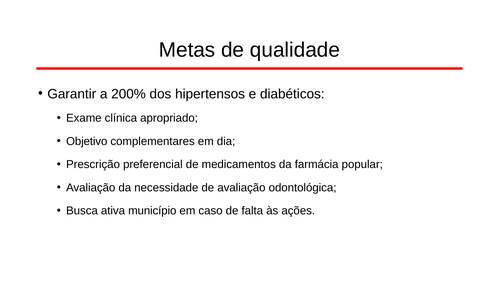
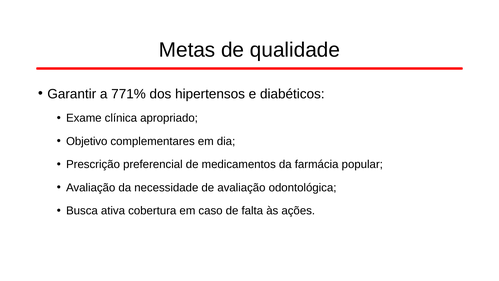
200%: 200% -> 771%
município: município -> cobertura
